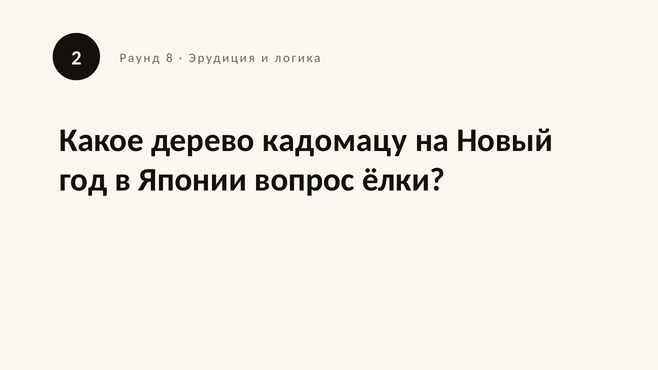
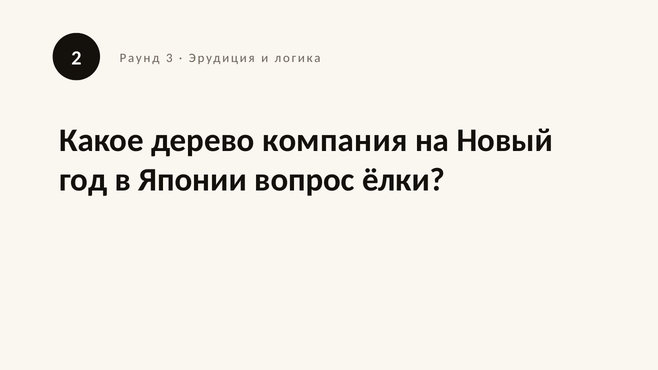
8: 8 -> 3
кадомацу: кадомацу -> компания
